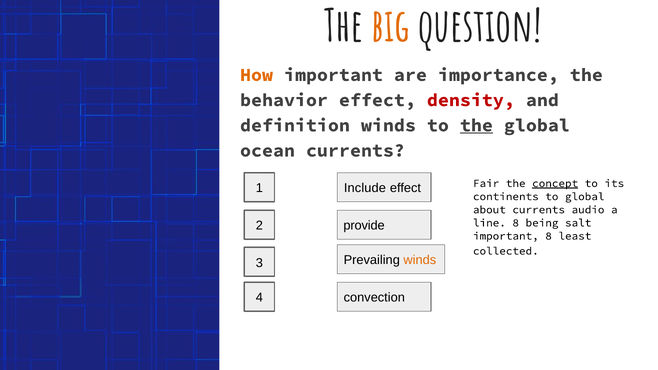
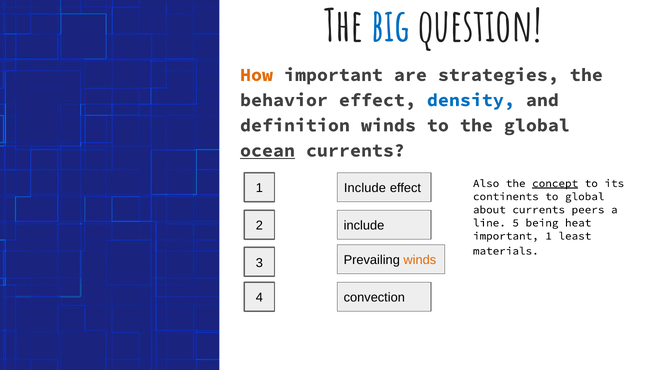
big colour: orange -> blue
importance: importance -> strategies
density colour: red -> blue
the at (476, 125) underline: present -> none
ocean underline: none -> present
Fair: Fair -> Also
audio: audio -> peers
provide at (364, 226): provide -> include
line 8: 8 -> 5
salt: salt -> heat
important 8: 8 -> 1
collected: collected -> materials
